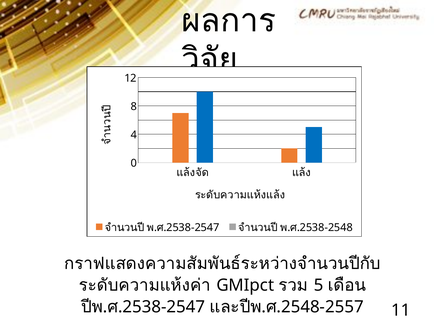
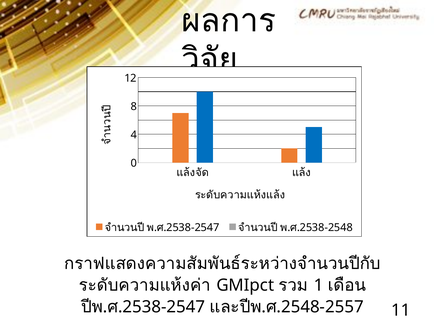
5: 5 -> 1
